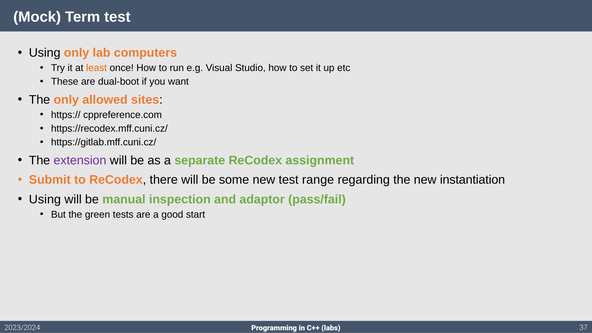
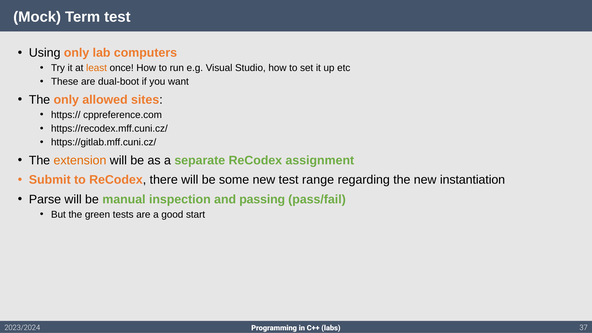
extension colour: purple -> orange
Using at (45, 199): Using -> Parse
adaptor: adaptor -> passing
